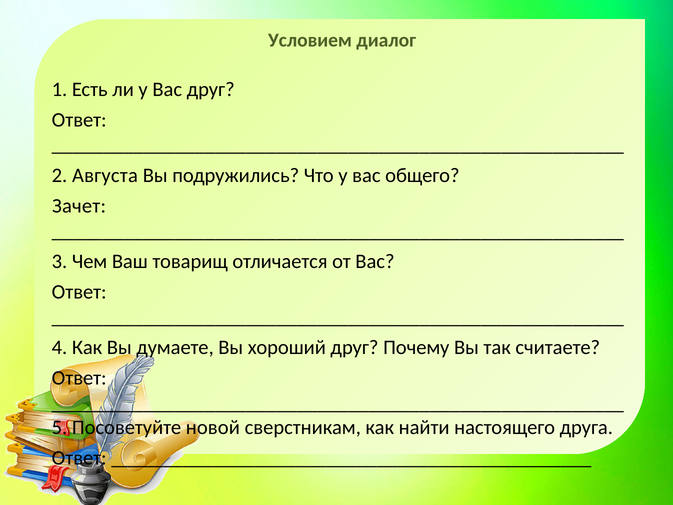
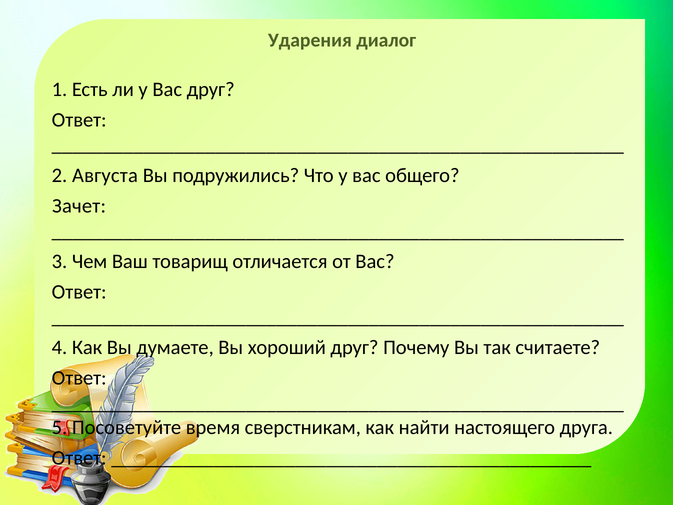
Условием: Условием -> Ударения
новой: новой -> время
